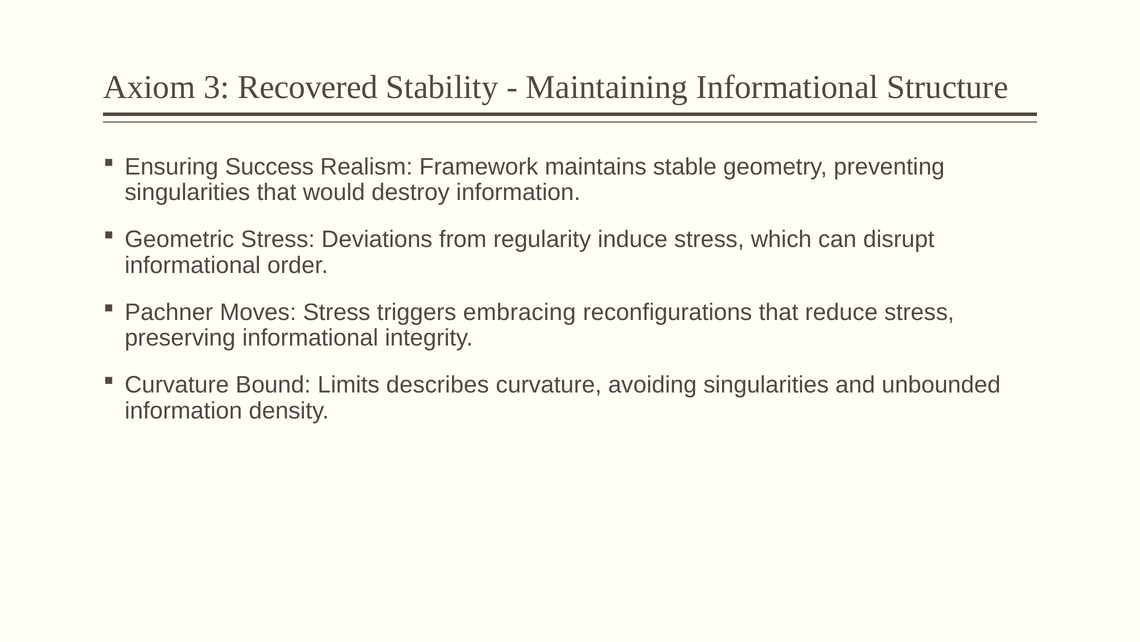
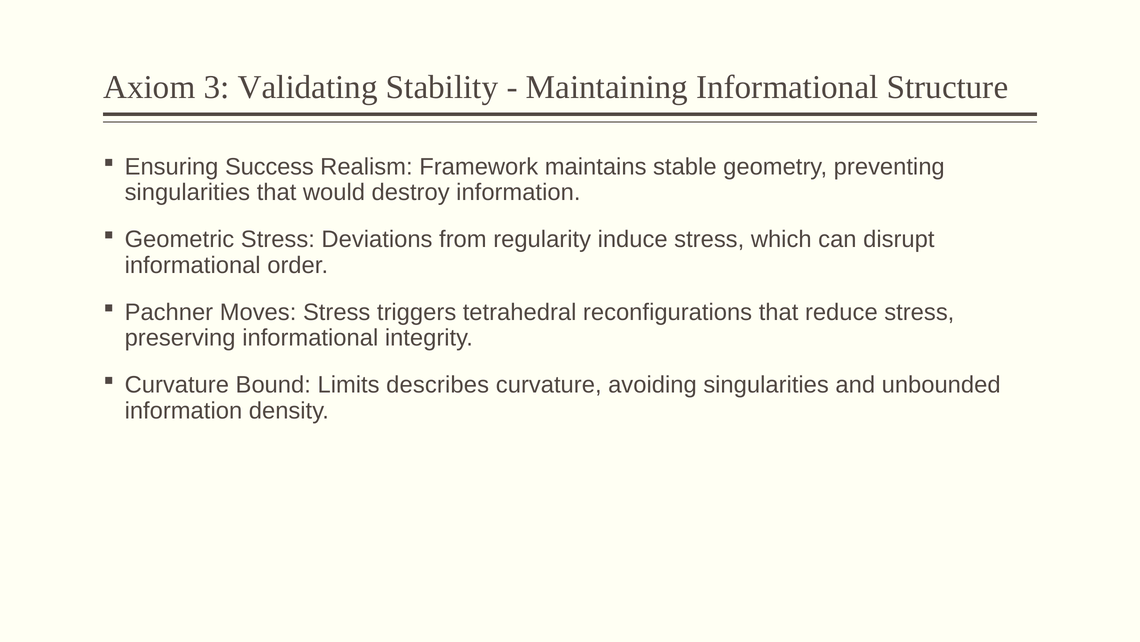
Recovered: Recovered -> Validating
embracing: embracing -> tetrahedral
